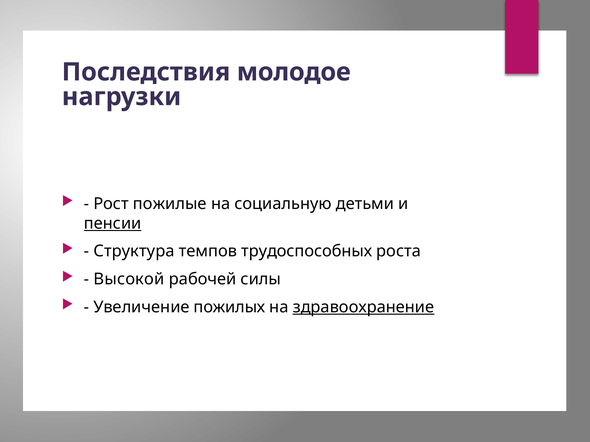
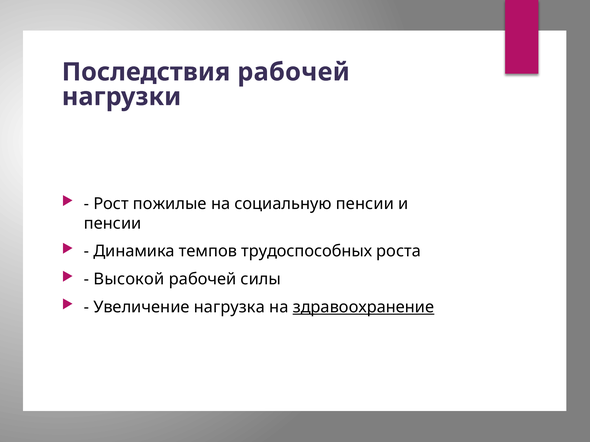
Последствия молодое: молодое -> рабочей
социальную детьми: детьми -> пенсии
пенсии at (113, 224) underline: present -> none
Структура: Структура -> Динамика
пожилых: пожилых -> нагрузка
